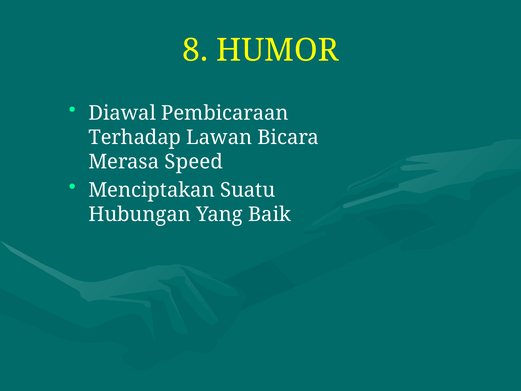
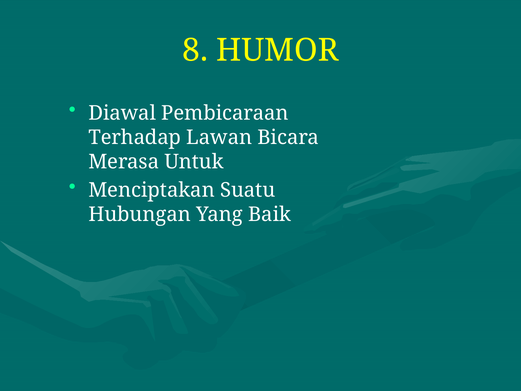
Speed: Speed -> Untuk
